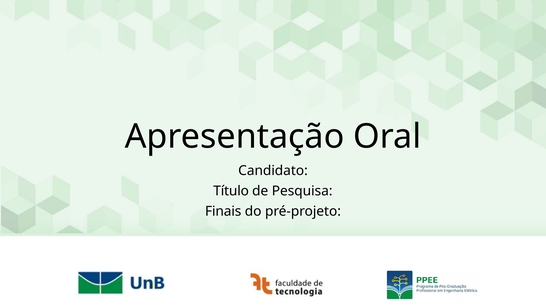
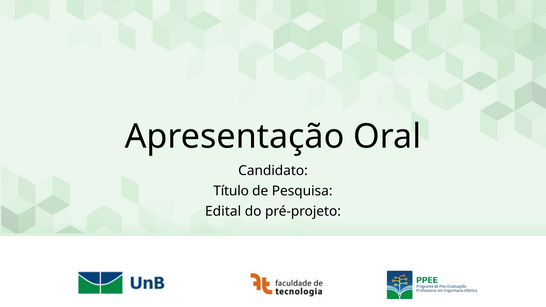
Finais: Finais -> Edital
